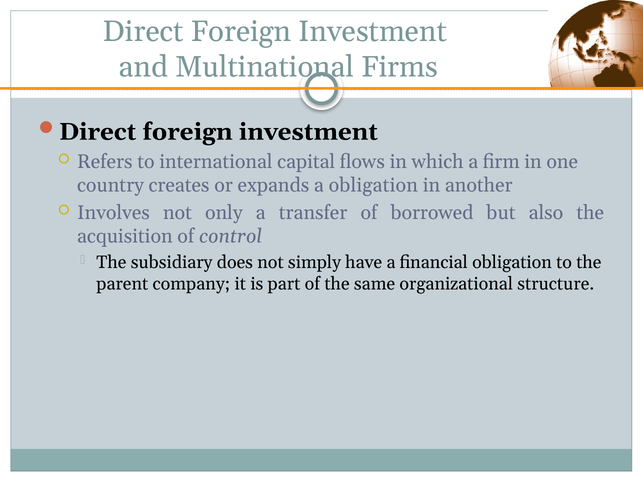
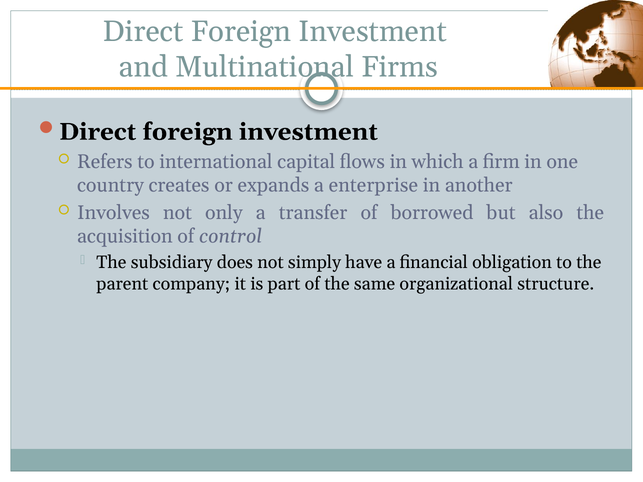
a obligation: obligation -> enterprise
